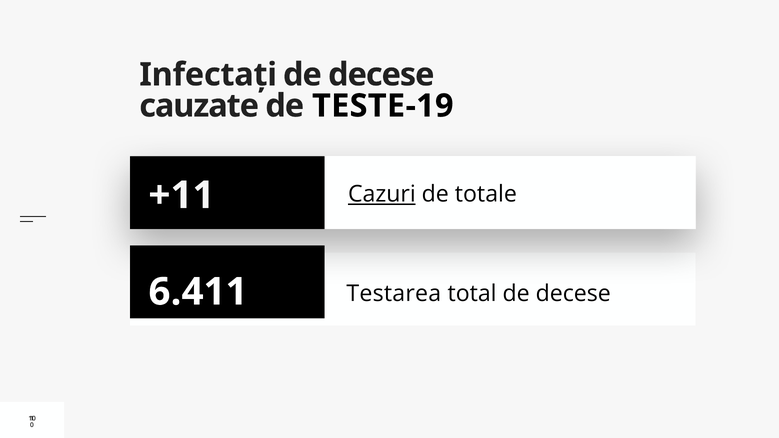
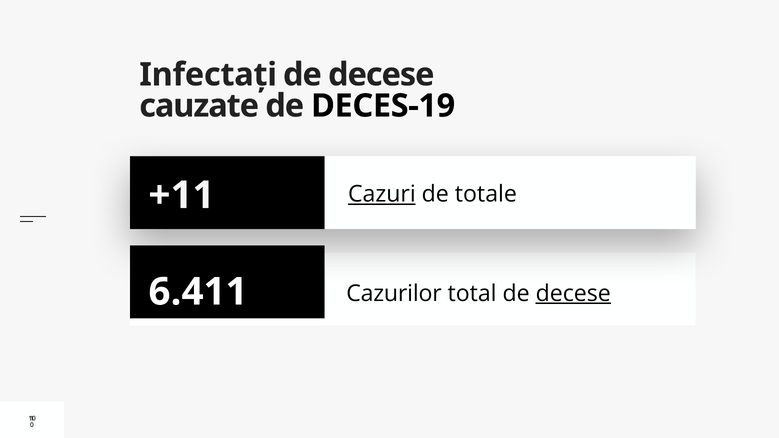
TESTE-19: TESTE-19 -> DECES-19
Testarea: Testarea -> Cazurilor
decese at (573, 294) underline: none -> present
